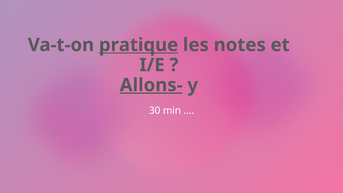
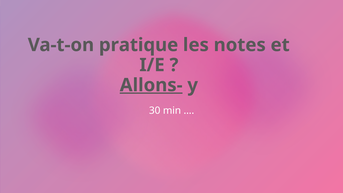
pratique underline: present -> none
